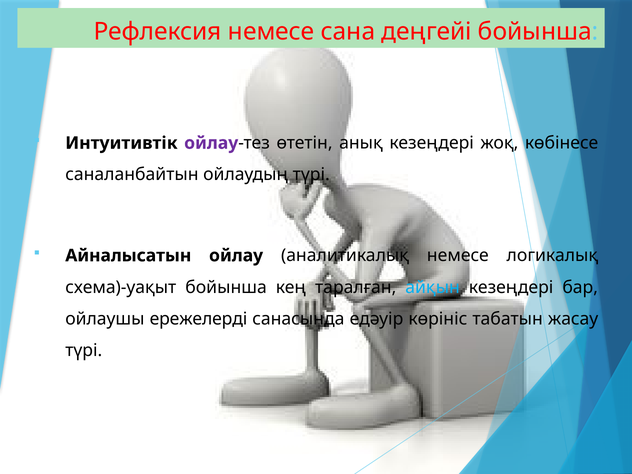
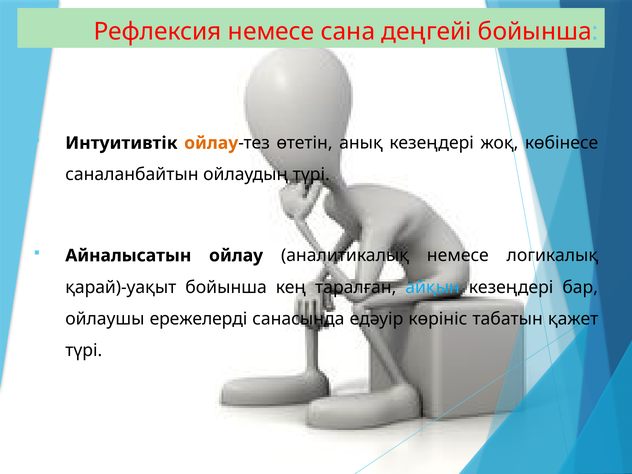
ойлау at (211, 143) colour: purple -> orange
схема)-уақыт: схема)-уақыт -> қарай)-уақыт
жасау: жасау -> қажет
